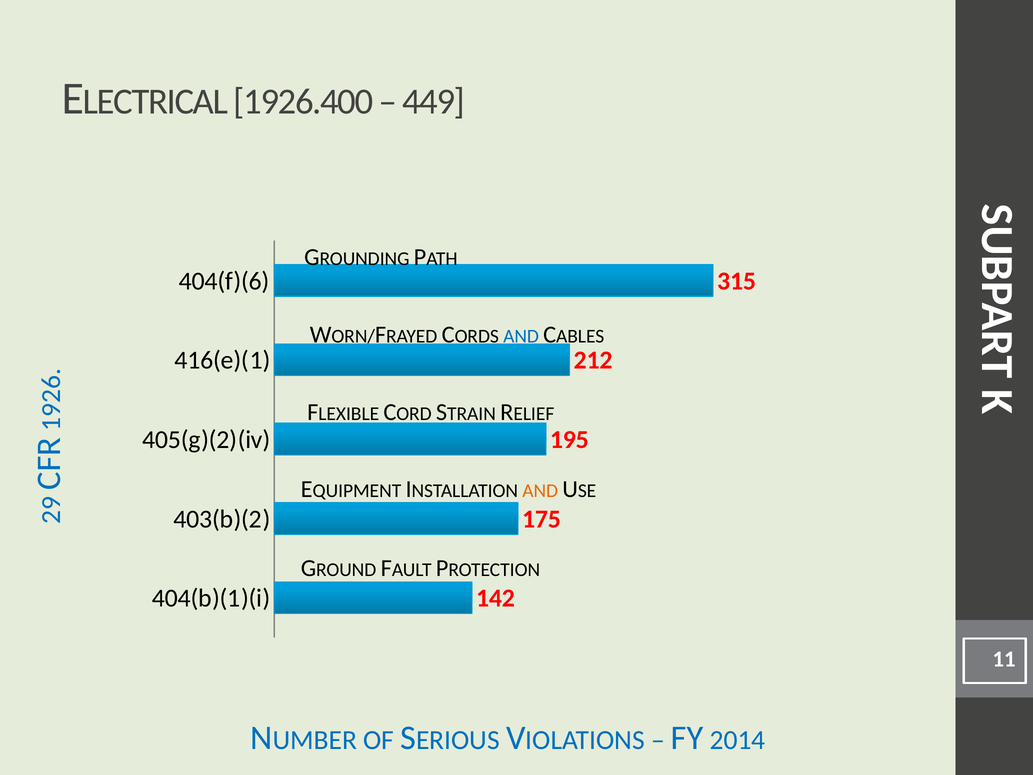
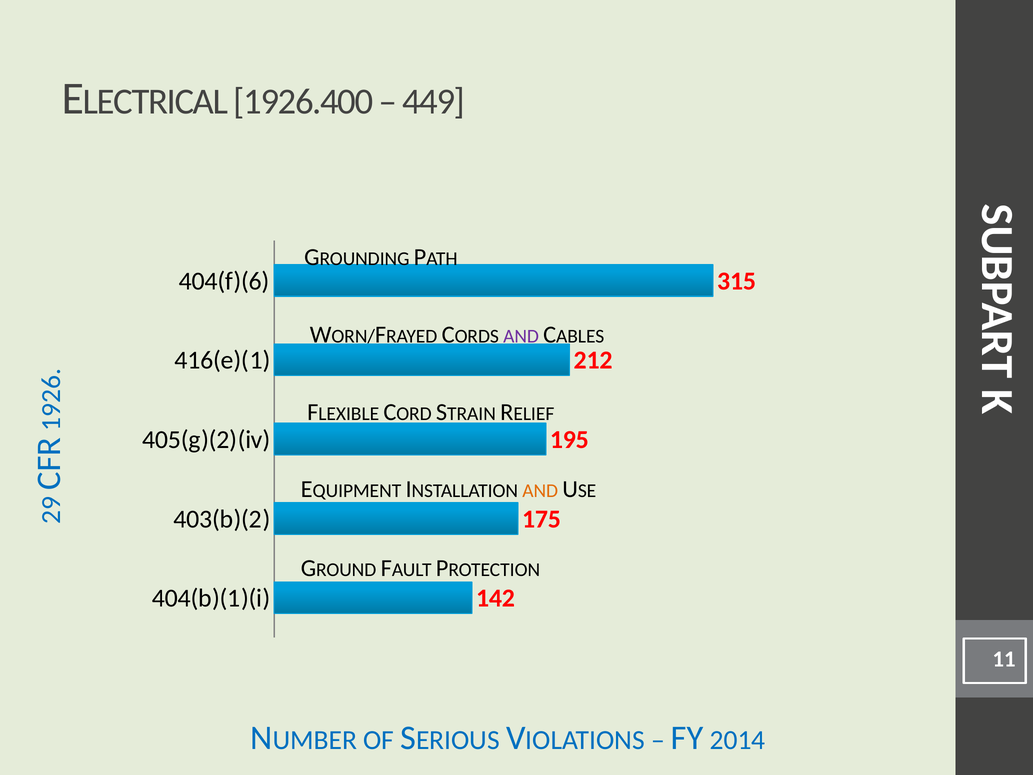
AND at (521, 336) colour: blue -> purple
